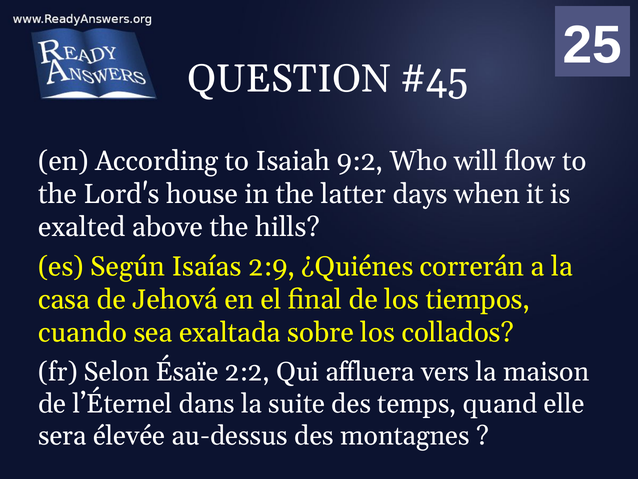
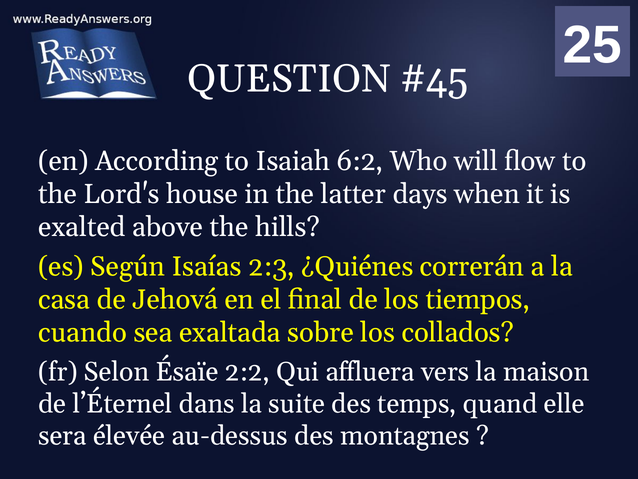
9:2: 9:2 -> 6:2
2:9: 2:9 -> 2:3
